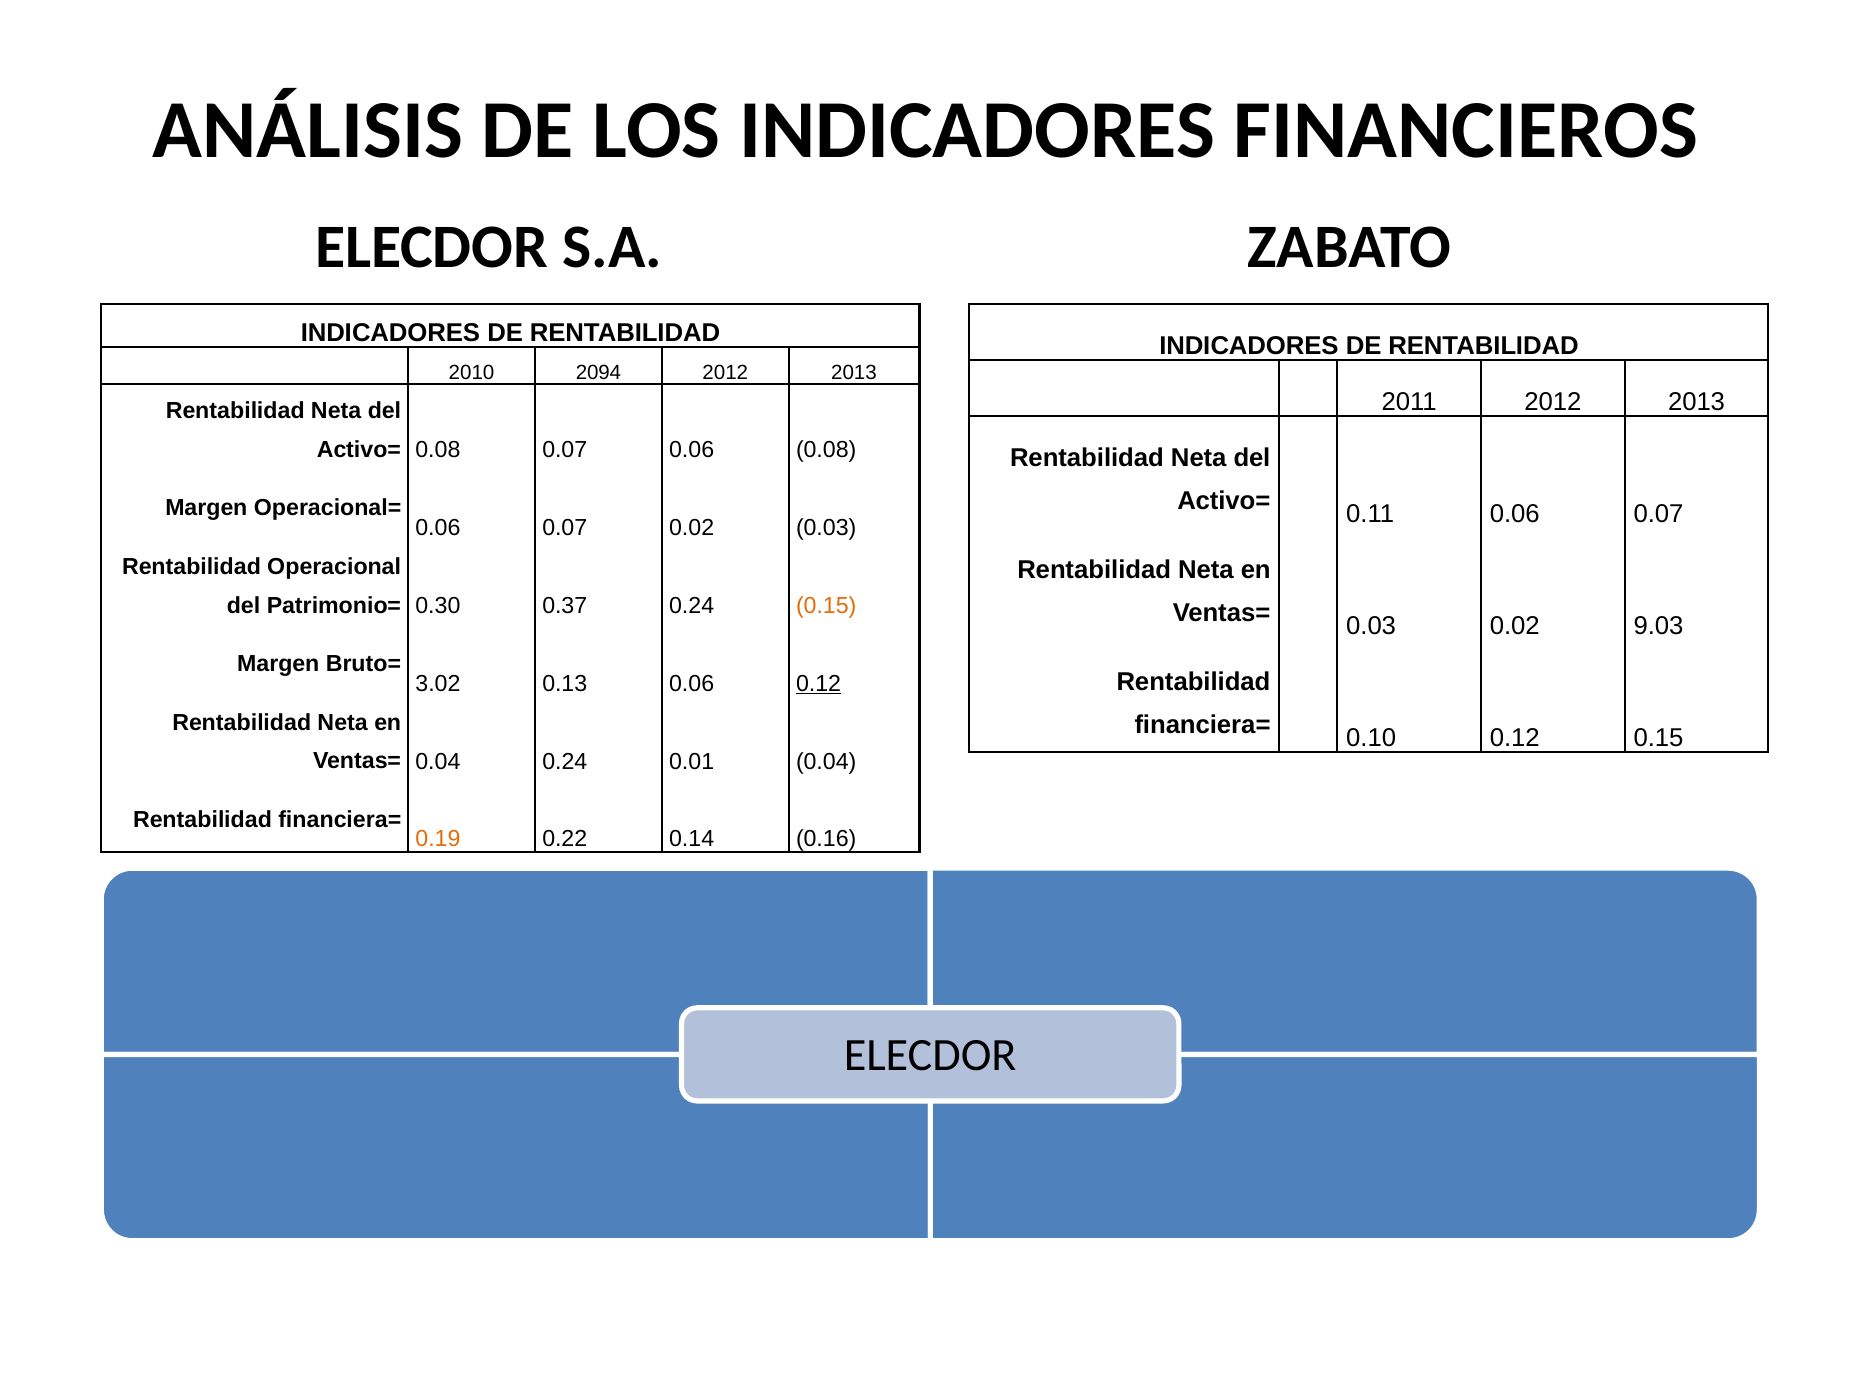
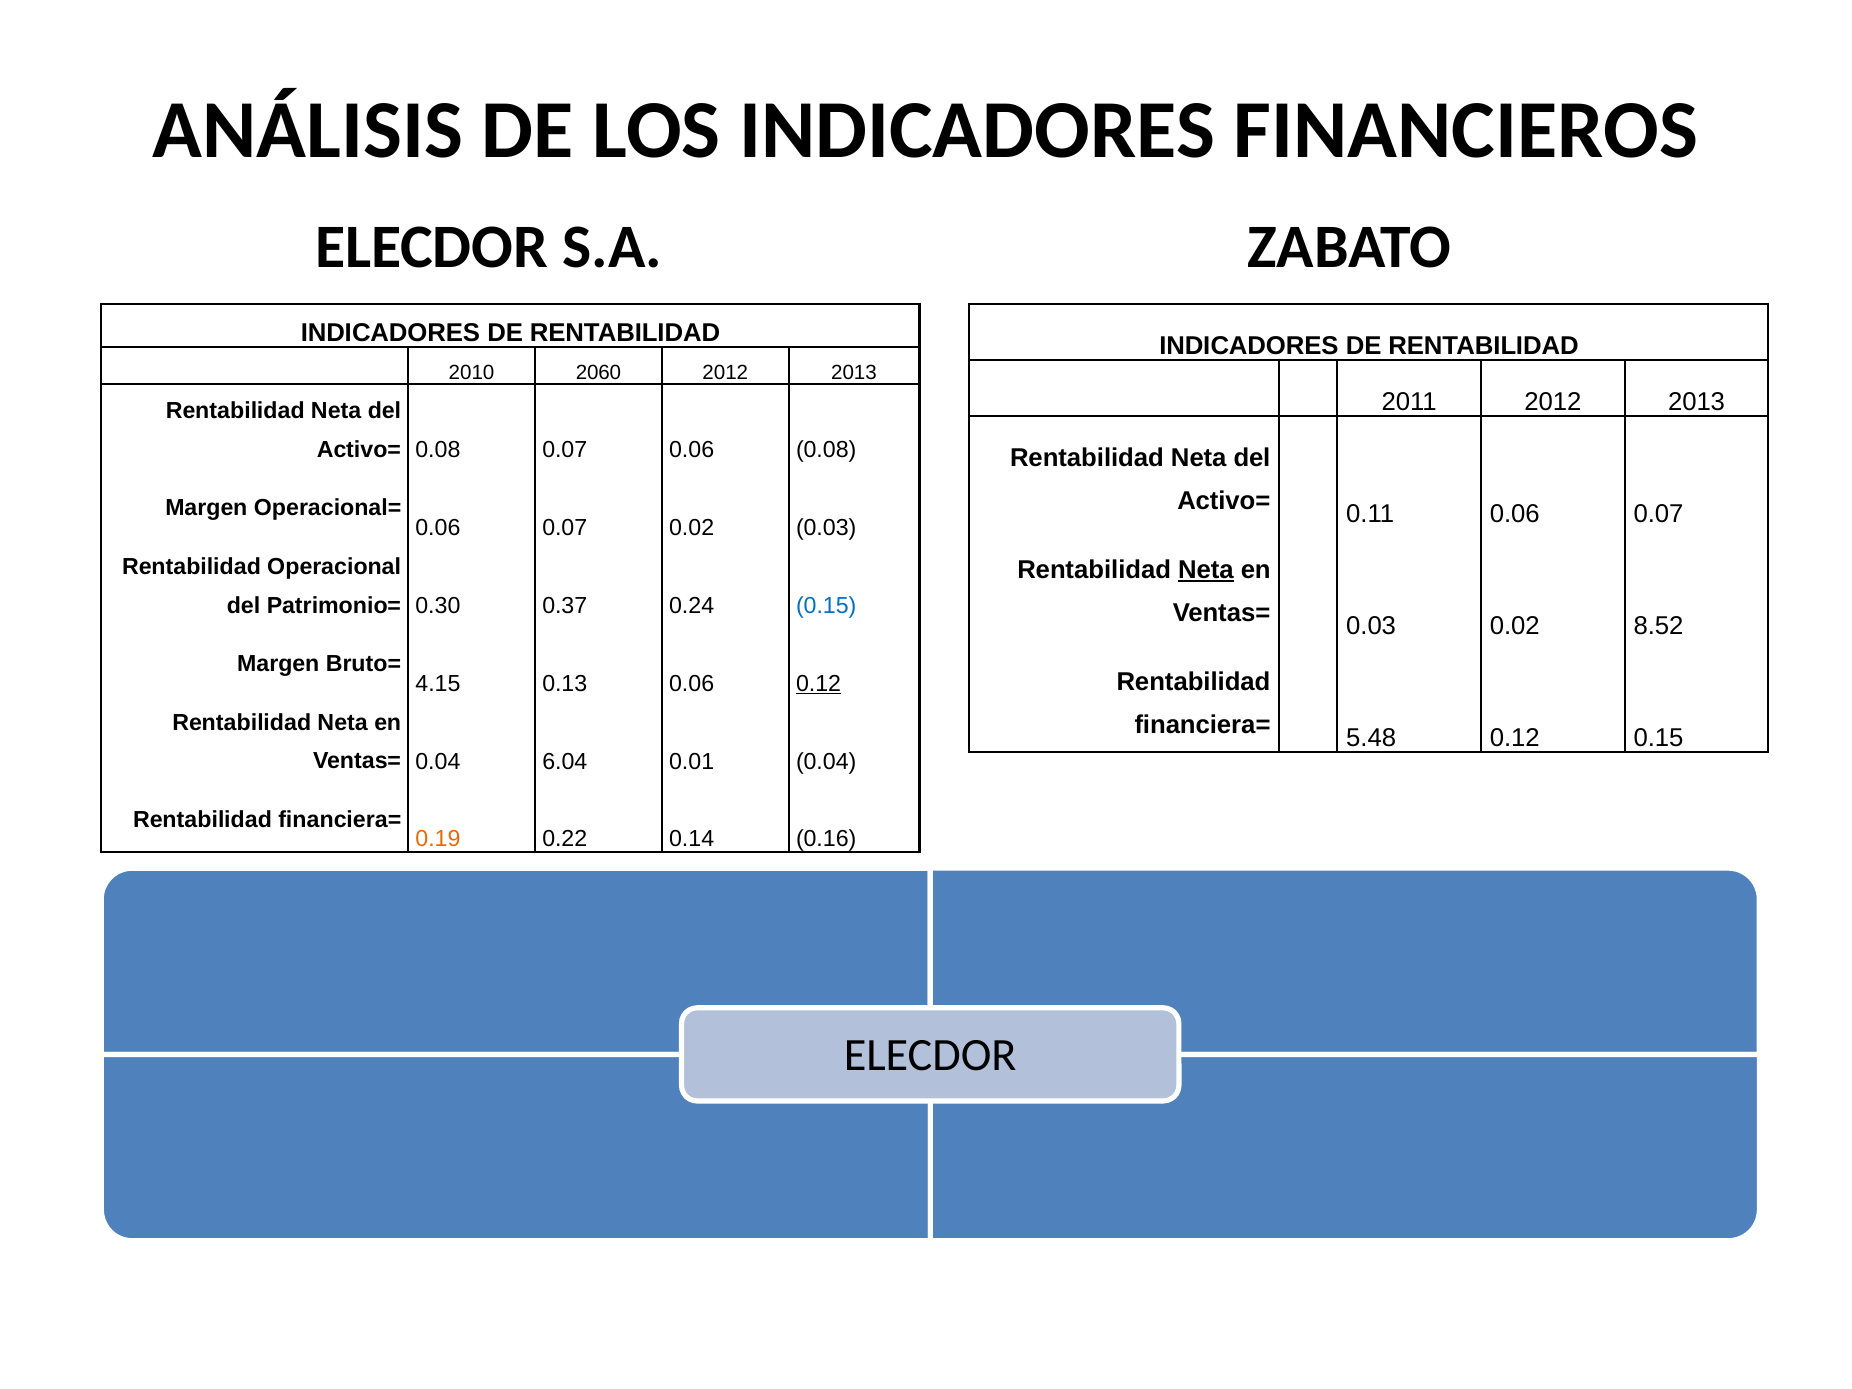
2094: 2094 -> 2060
Neta at (1206, 570) underline: none -> present
0.15 at (826, 605) colour: orange -> blue
9.03: 9.03 -> 8.52
3.02: 3.02 -> 4.15
0.10: 0.10 -> 5.48
0.04 0.24: 0.24 -> 6.04
